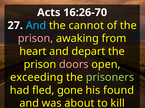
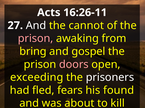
16:26-70: 16:26-70 -> 16:26-11
And at (36, 26) colour: light blue -> white
heart: heart -> bring
depart: depart -> gospel
prisoners colour: light green -> white
gone: gone -> fears
